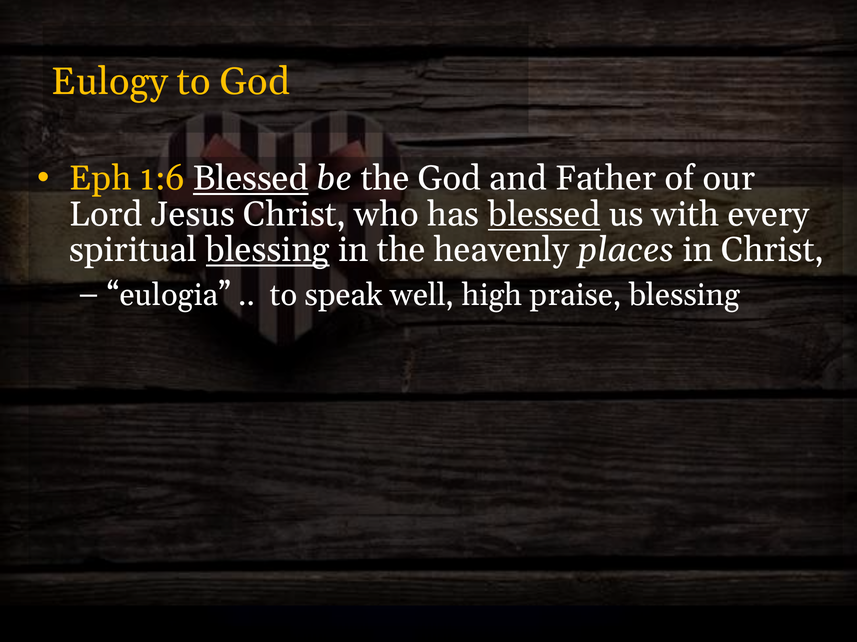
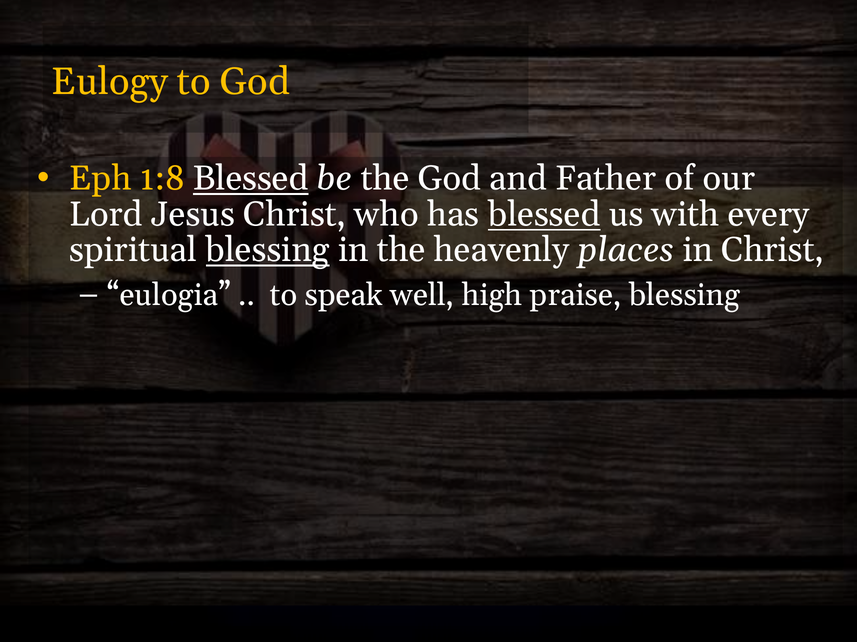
1:6: 1:6 -> 1:8
